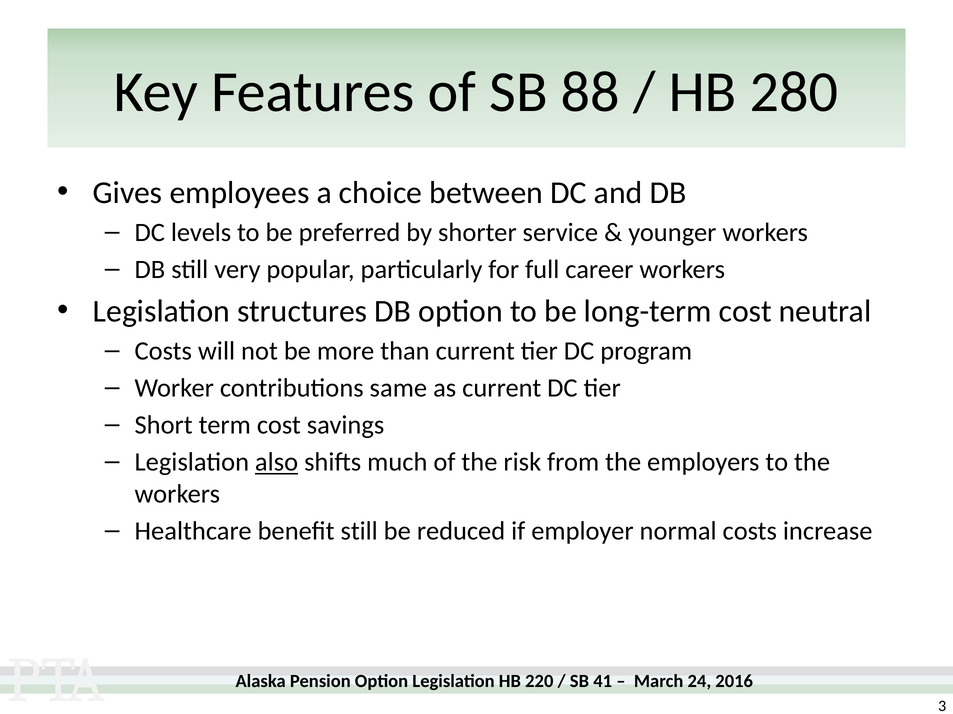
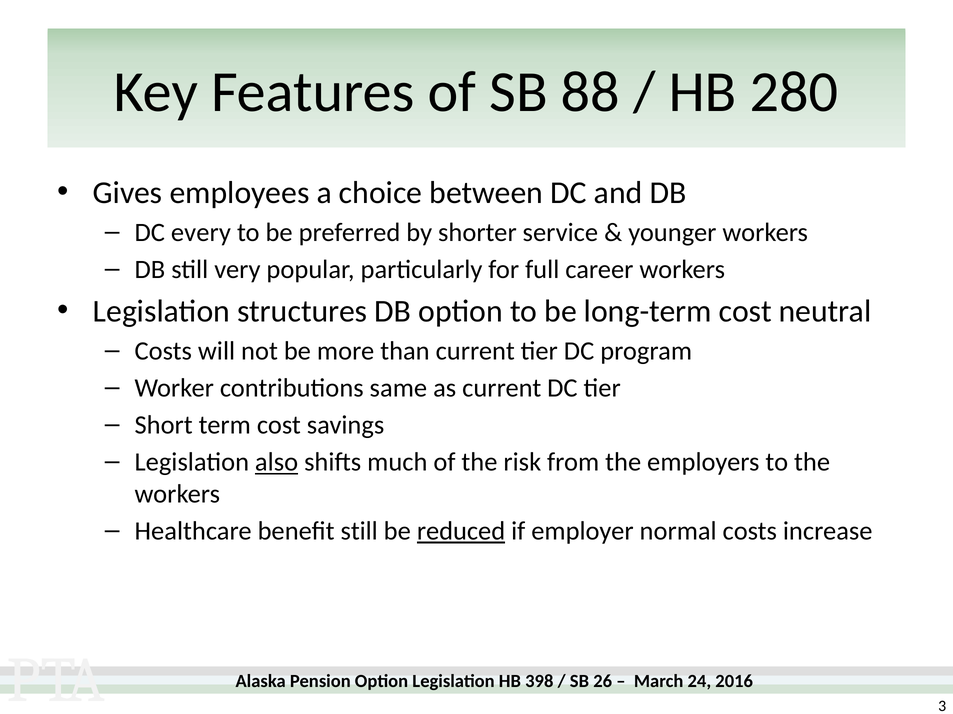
levels: levels -> every
reduced underline: none -> present
220: 220 -> 398
41: 41 -> 26
